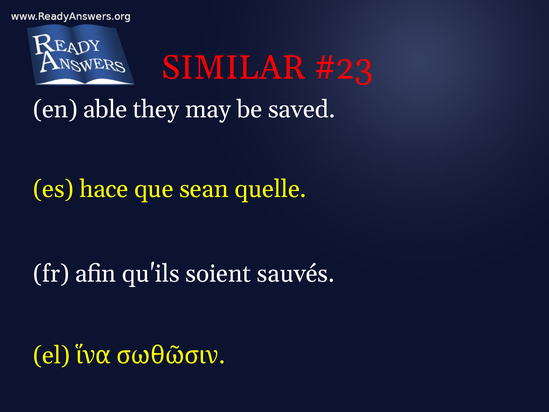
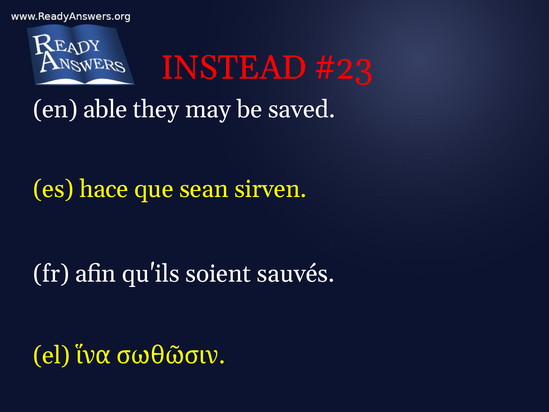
SIMILAR: SIMILAR -> INSTEAD
quelle: quelle -> sirven
